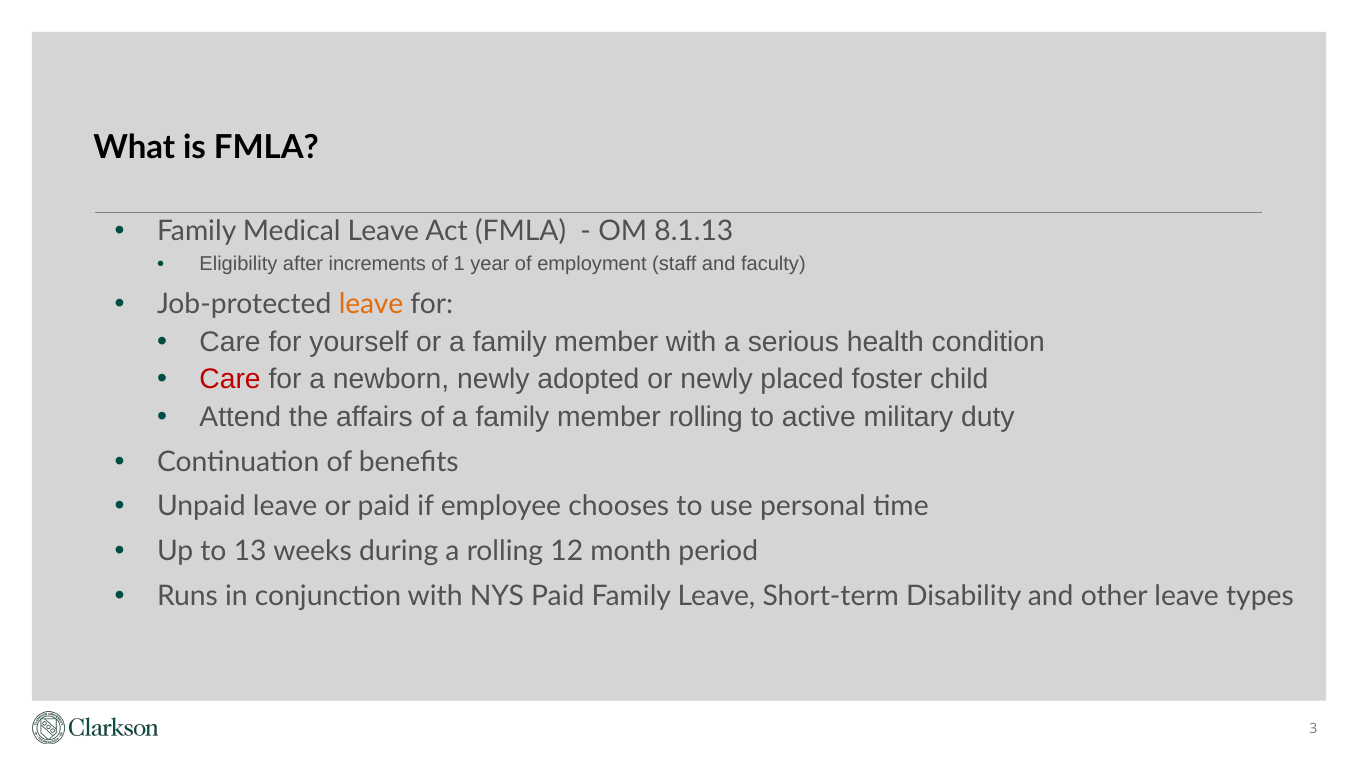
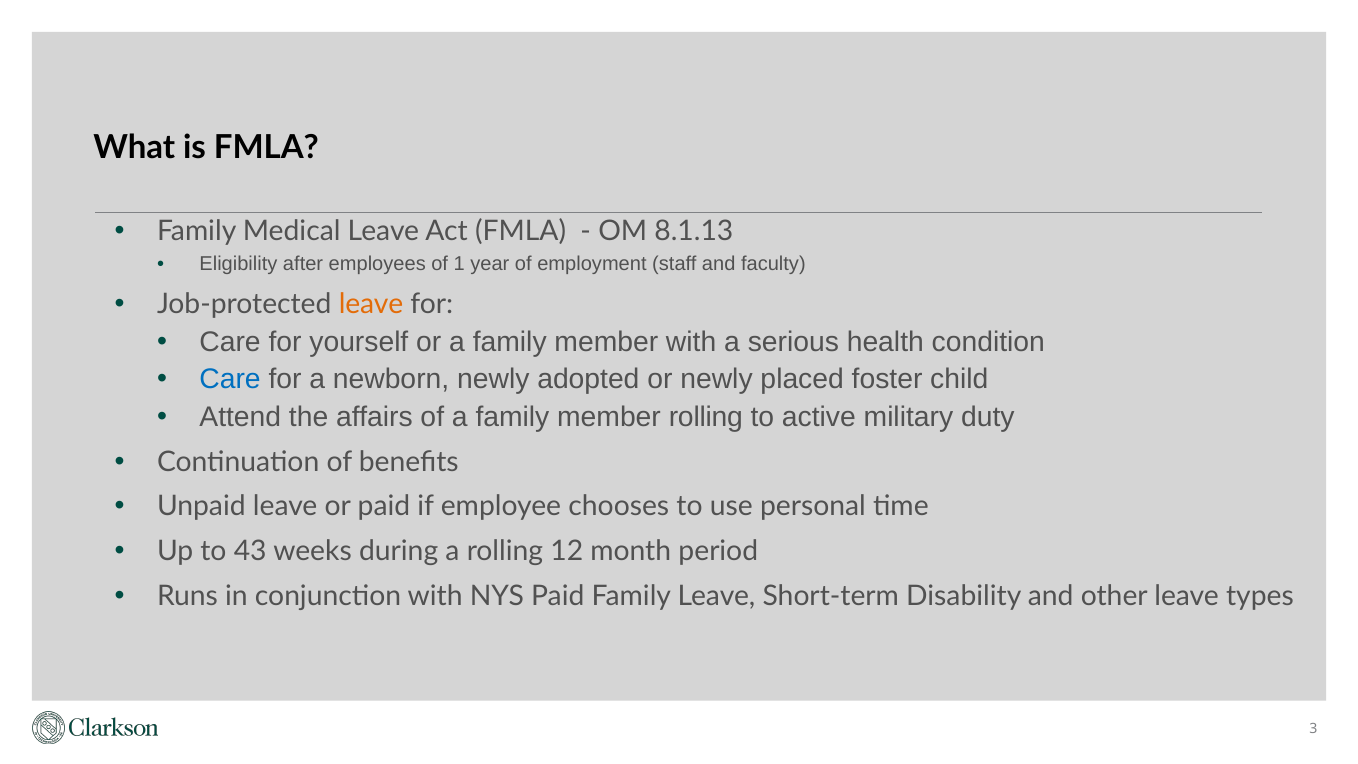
increments: increments -> employees
Care at (230, 380) colour: red -> blue
13: 13 -> 43
